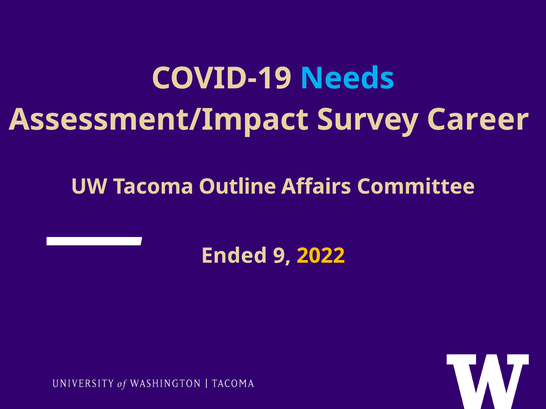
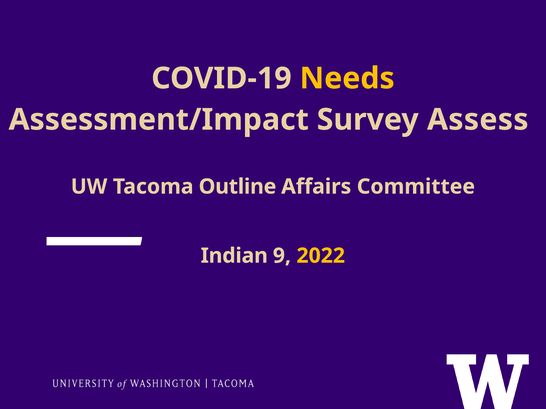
Needs colour: light blue -> yellow
Career: Career -> Assess
Ended: Ended -> Indian
